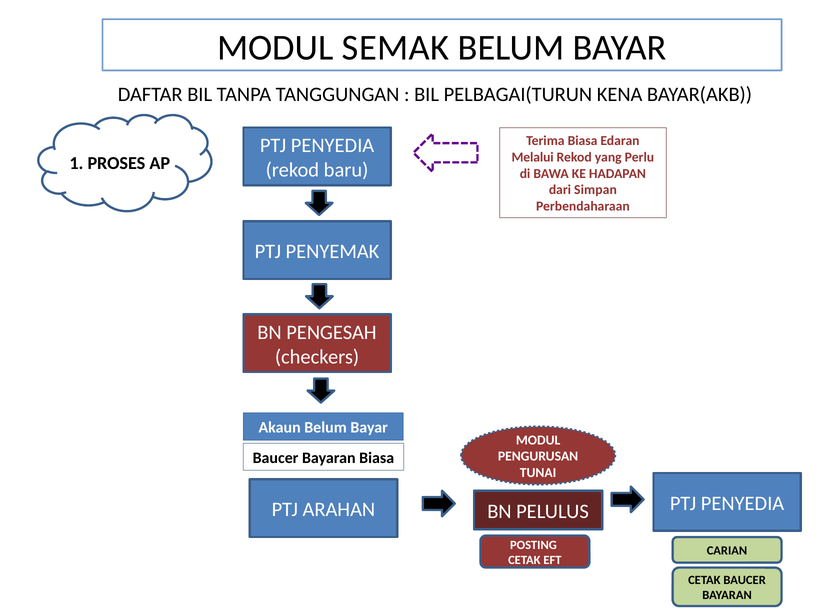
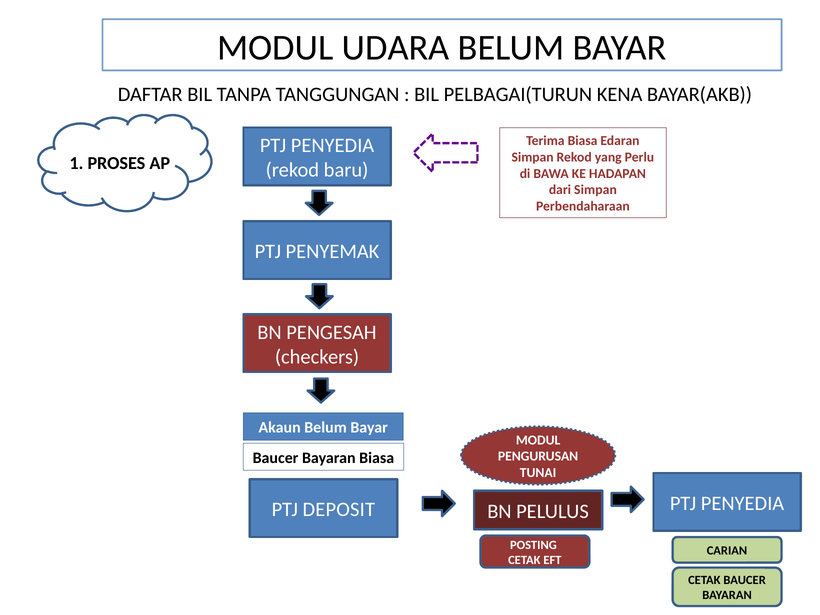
SEMAK: SEMAK -> UDARA
Melalui at (533, 157): Melalui -> Simpan
ARAHAN: ARAHAN -> DEPOSIT
